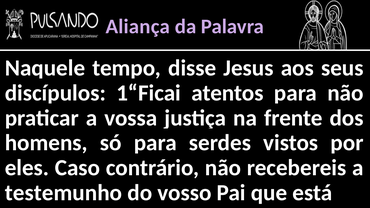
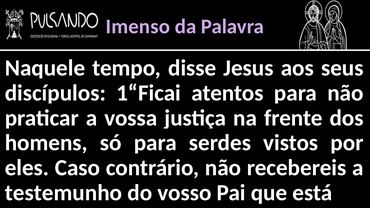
Aliança: Aliança -> Imenso
